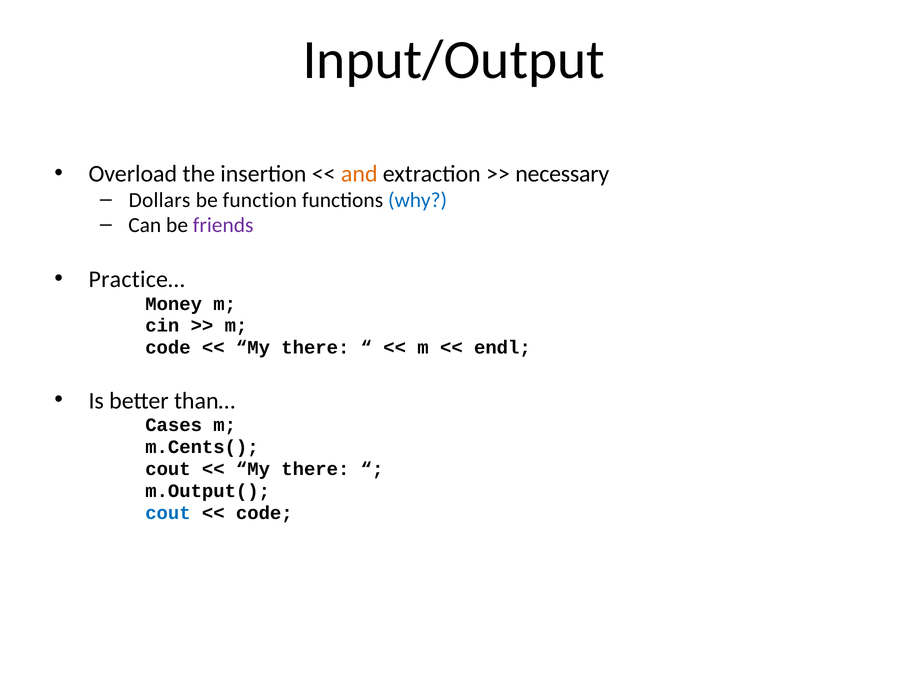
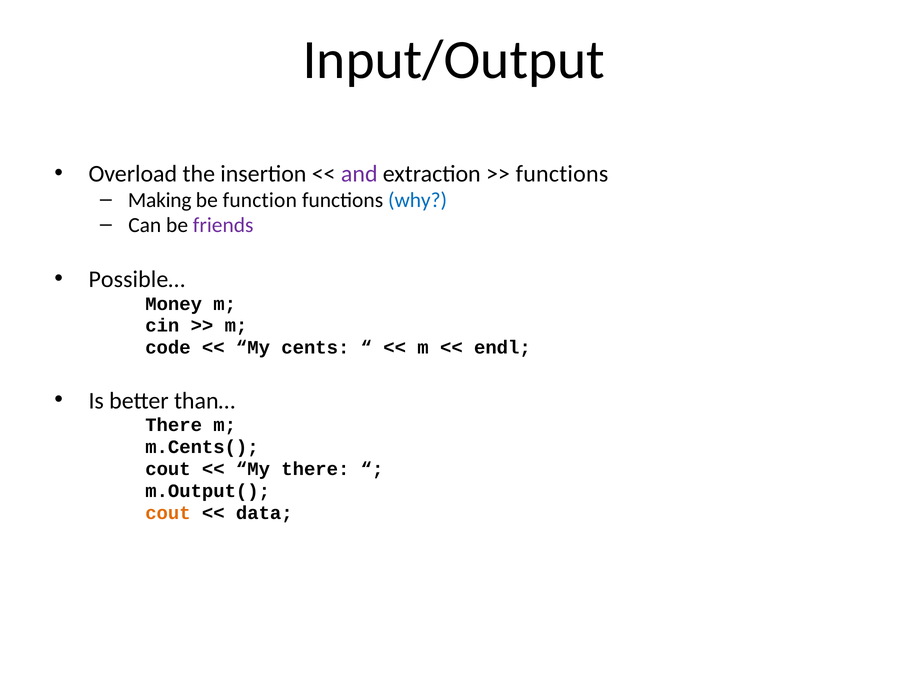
and colour: orange -> purple
necessary at (562, 174): necessary -> functions
Dollars: Dollars -> Making
Practice…: Practice… -> Possible…
there at (315, 348): there -> cents
Cases at (174, 425): Cases -> There
cout at (168, 513) colour: blue -> orange
code at (264, 513): code -> data
